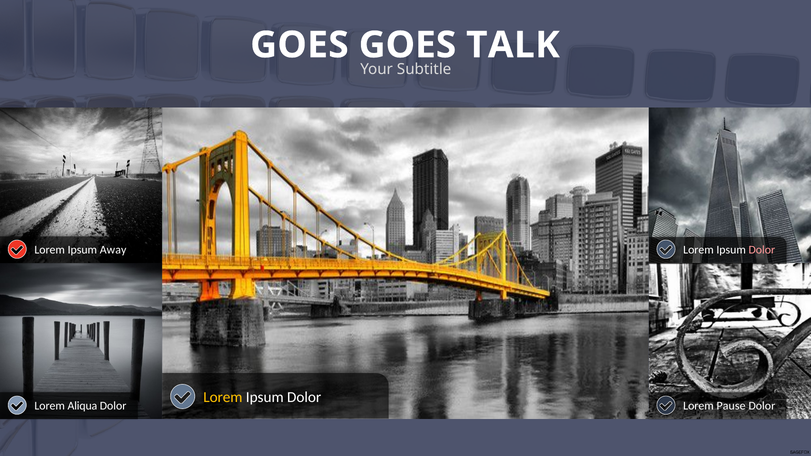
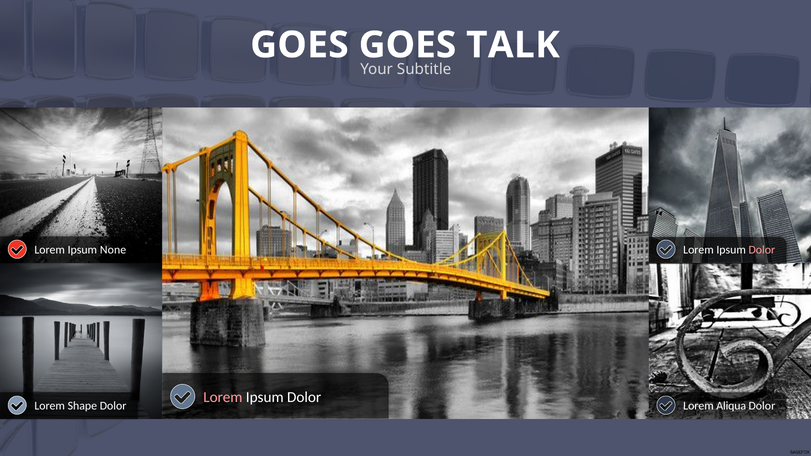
Away: Away -> None
Lorem at (223, 398) colour: yellow -> pink
Aliqua: Aliqua -> Shape
Pause: Pause -> Aliqua
